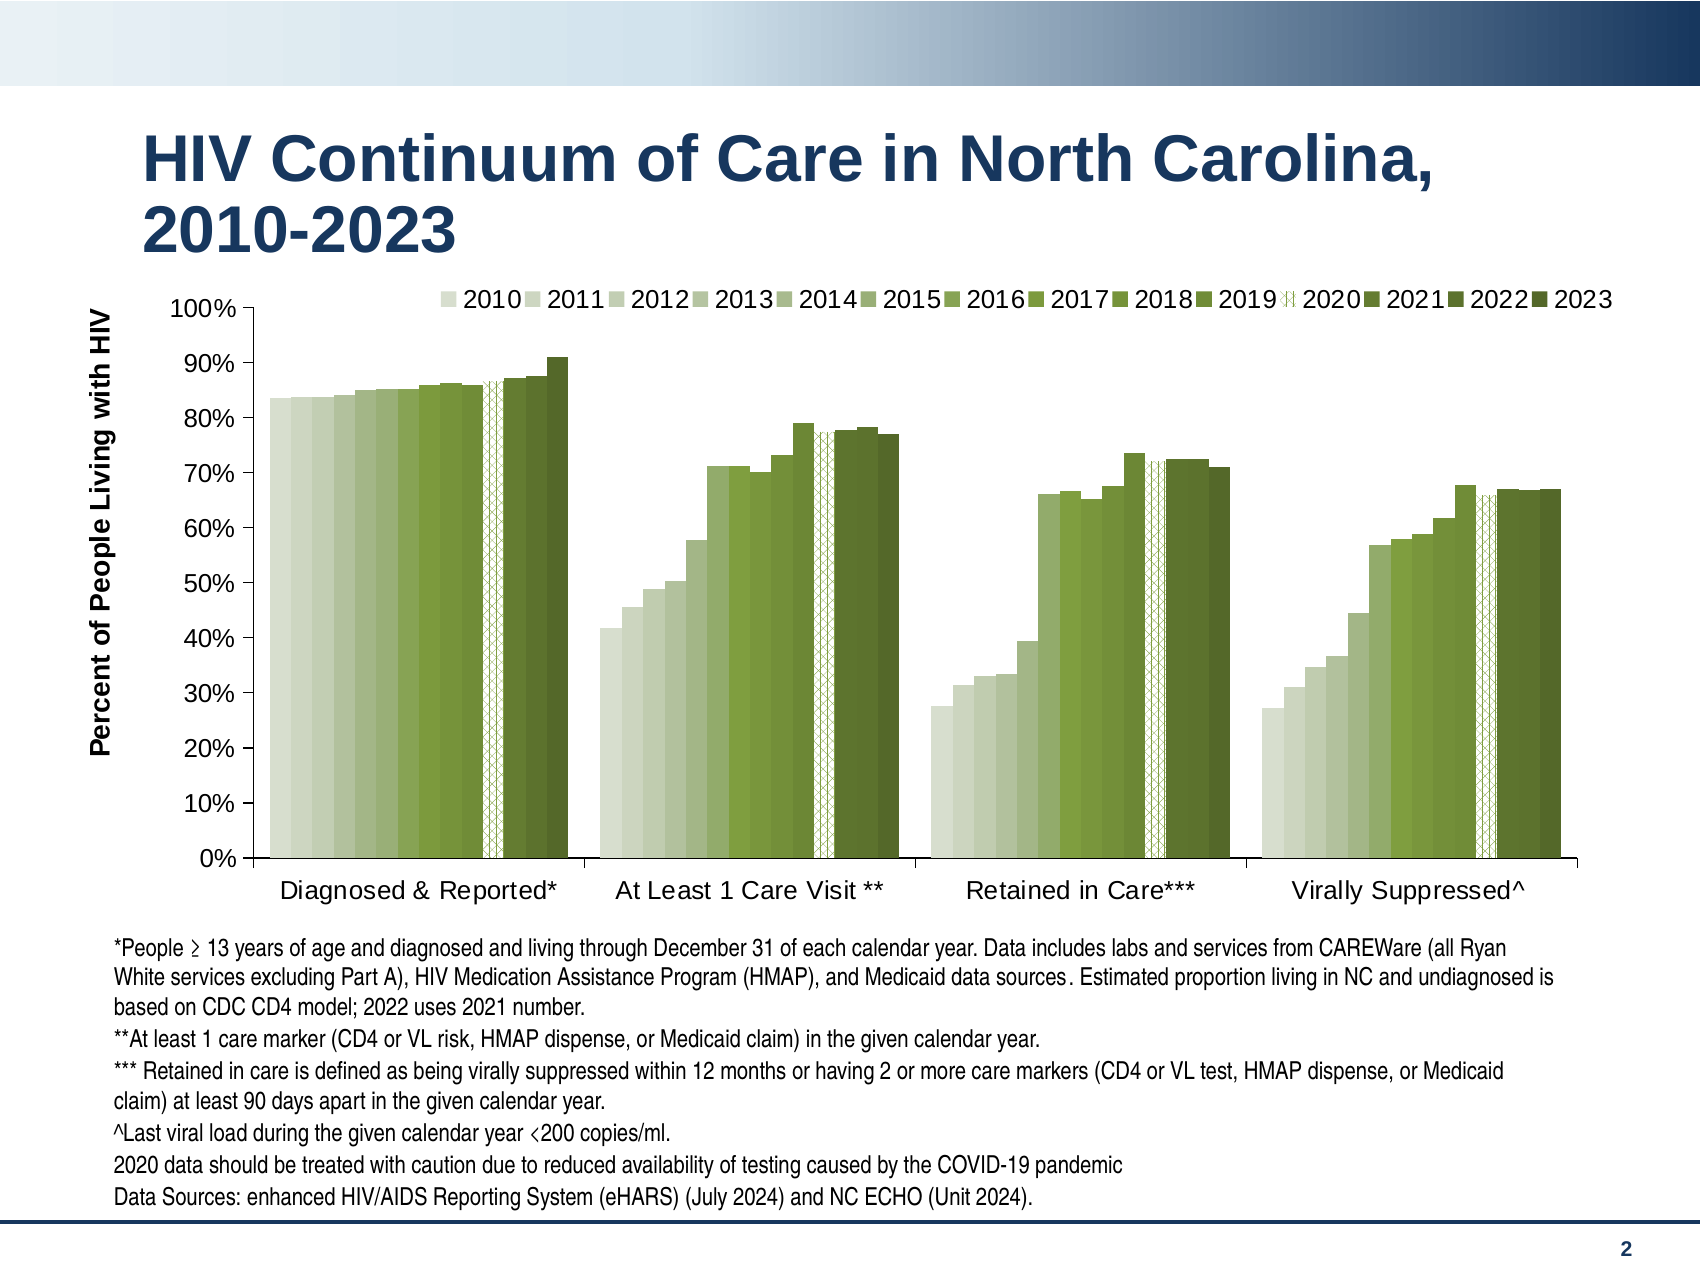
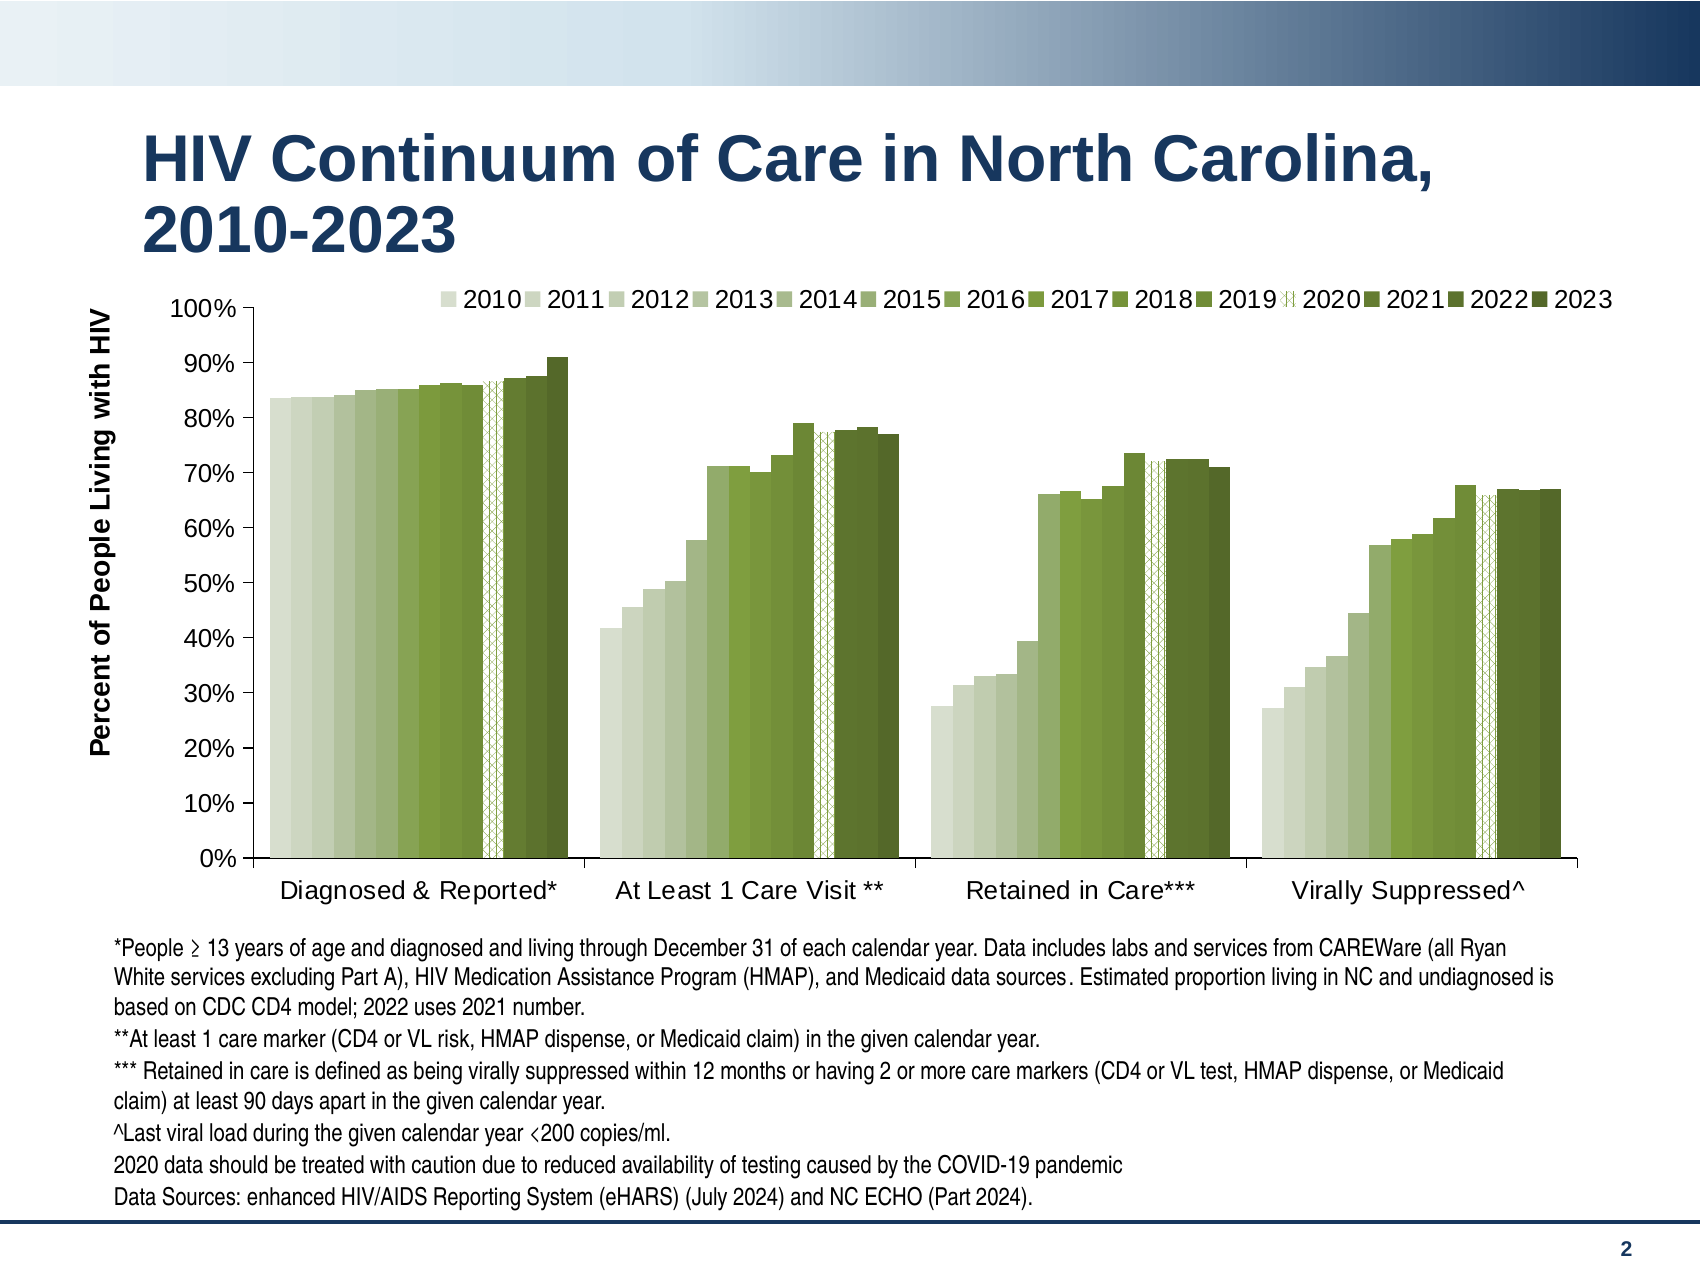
ECHO Unit: Unit -> Part
